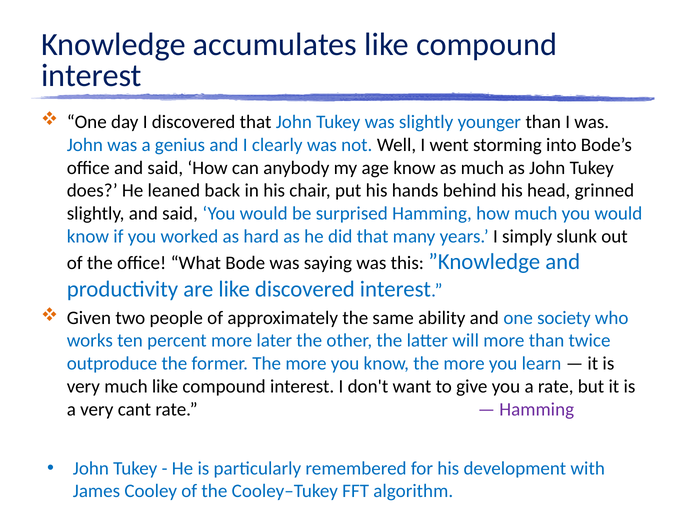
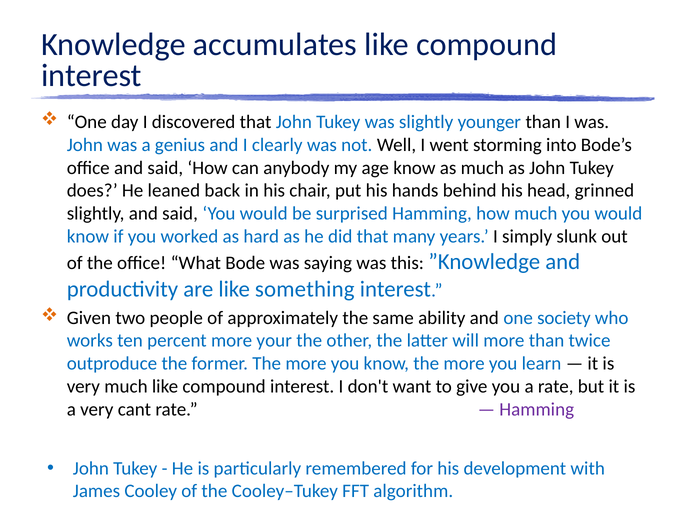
like discovered: discovered -> something
later: later -> your
